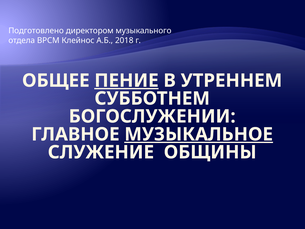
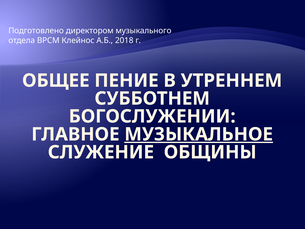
ПЕНИЕ underline: present -> none
